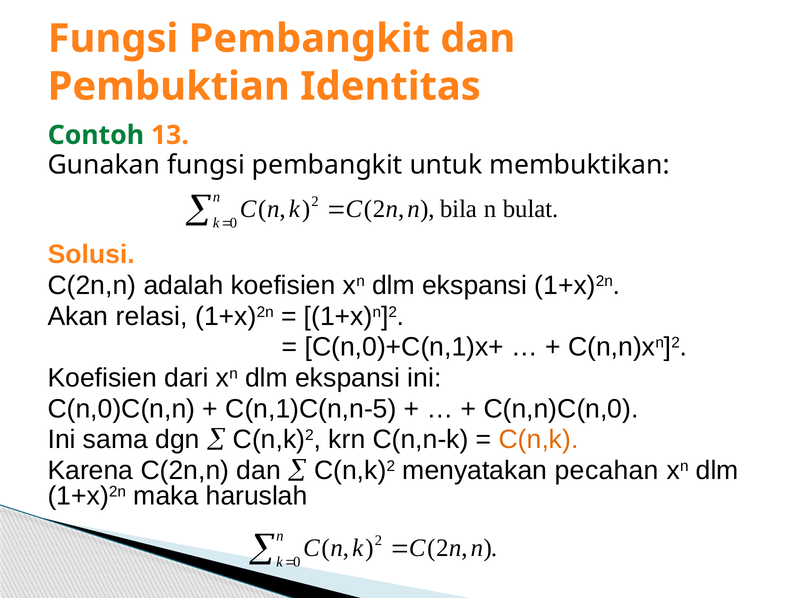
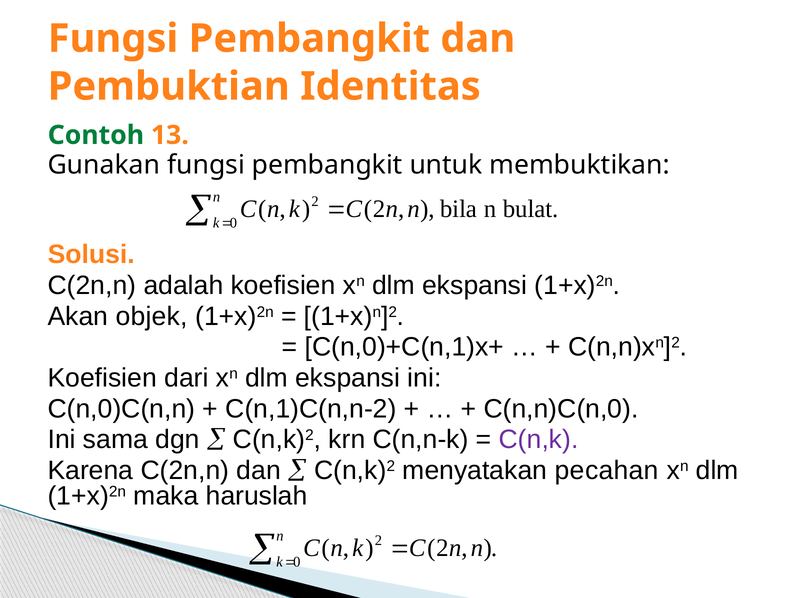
relasi: relasi -> objek
C(n,1)C(n,n-5: C(n,1)C(n,n-5 -> C(n,1)C(n,n-2
C(n,k colour: orange -> purple
